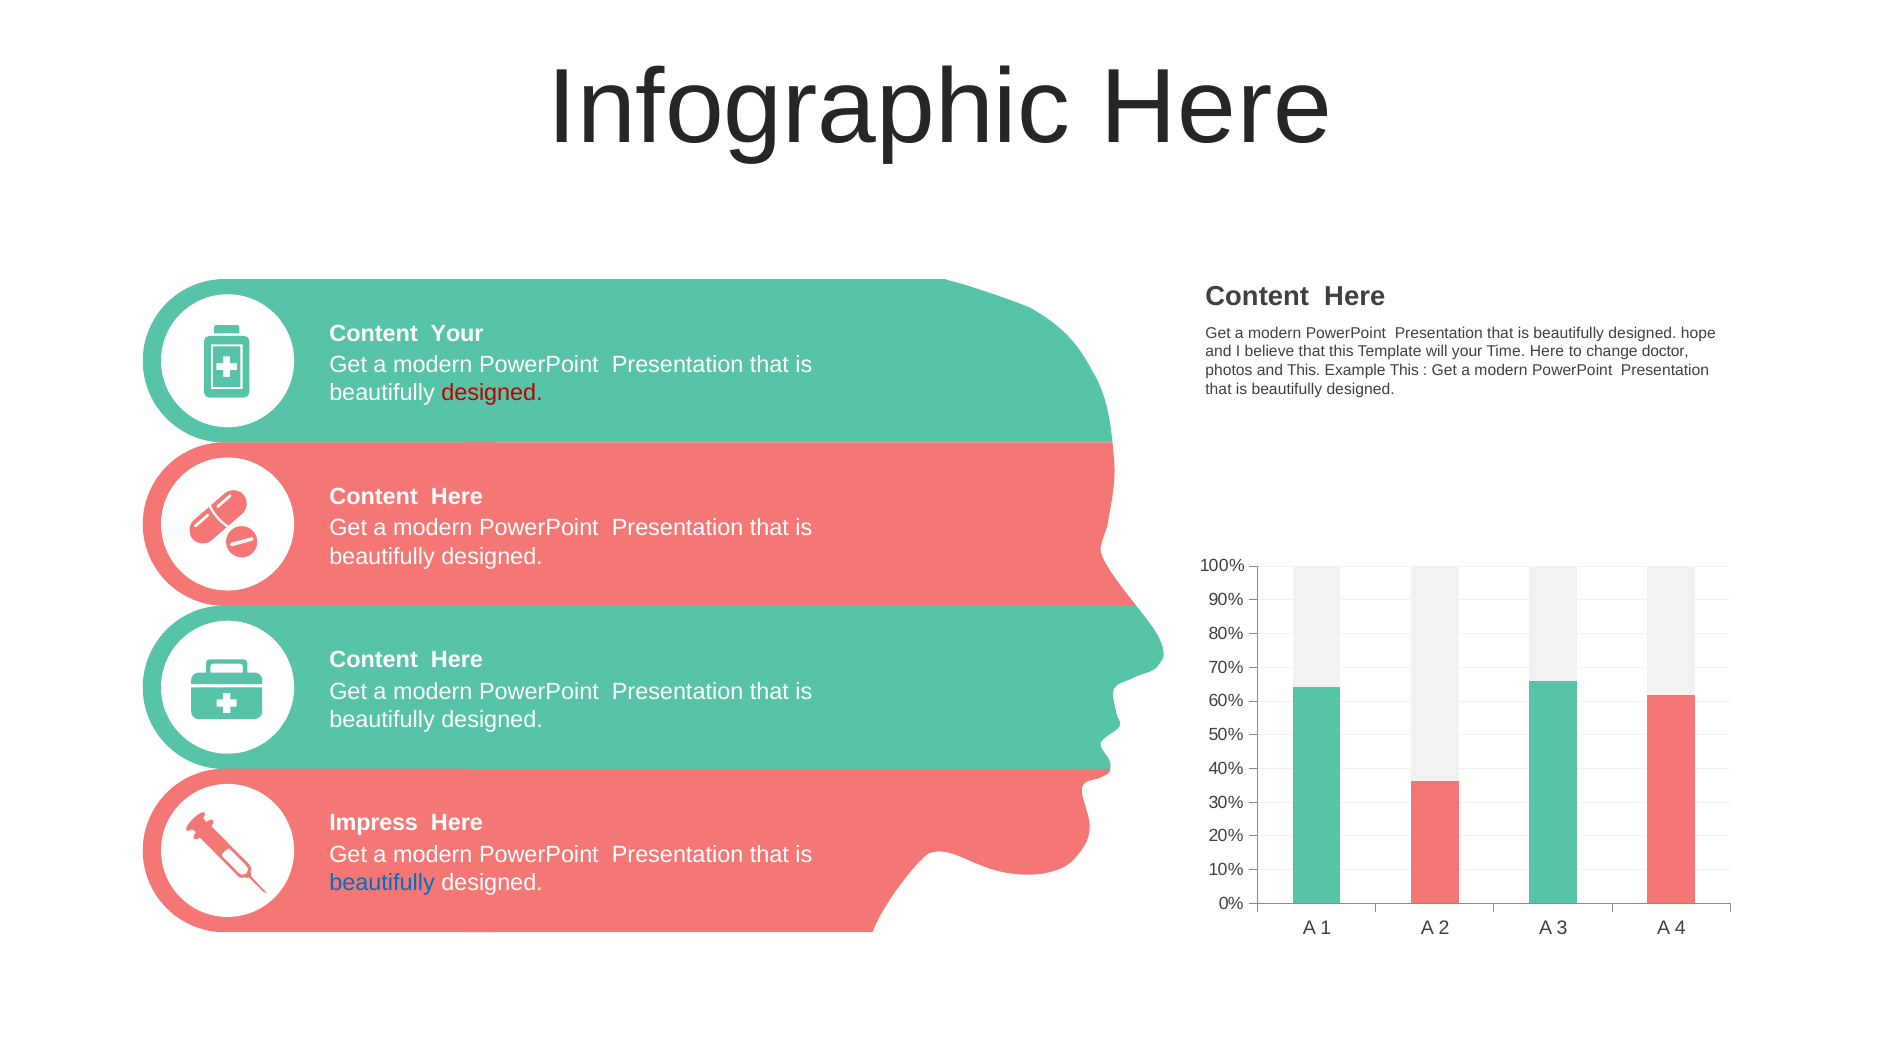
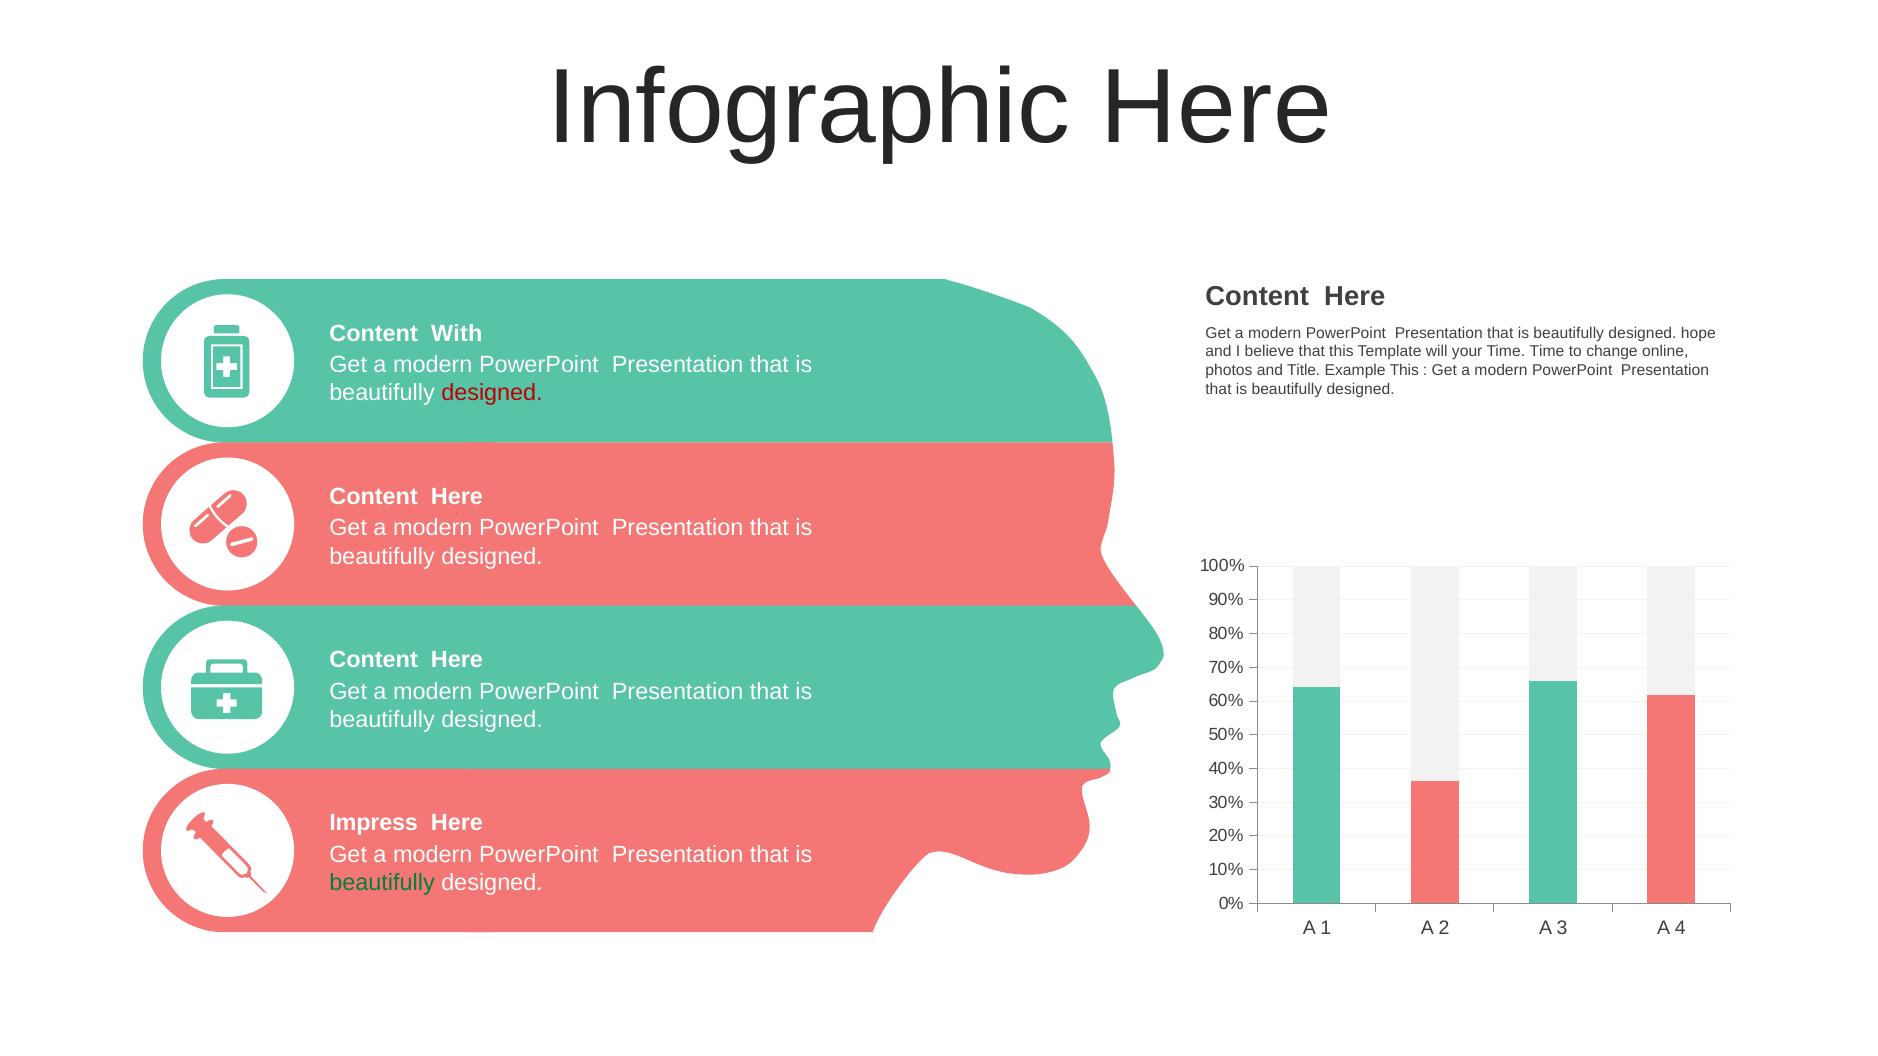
Content Your: Your -> With
Time Here: Here -> Time
doctor: doctor -> online
and This: This -> Title
beautifully at (382, 883) colour: blue -> green
